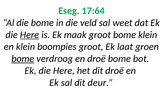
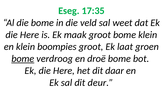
17:64: 17:64 -> 17:35
Here at (30, 35) underline: present -> none
dit droë: droë -> daar
